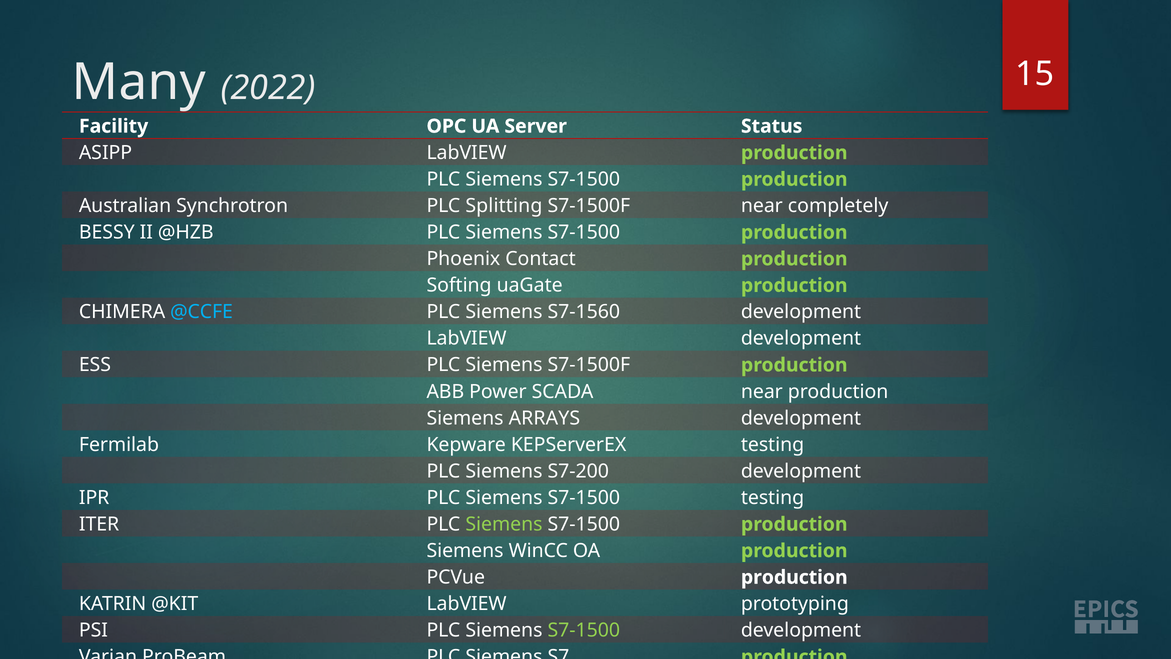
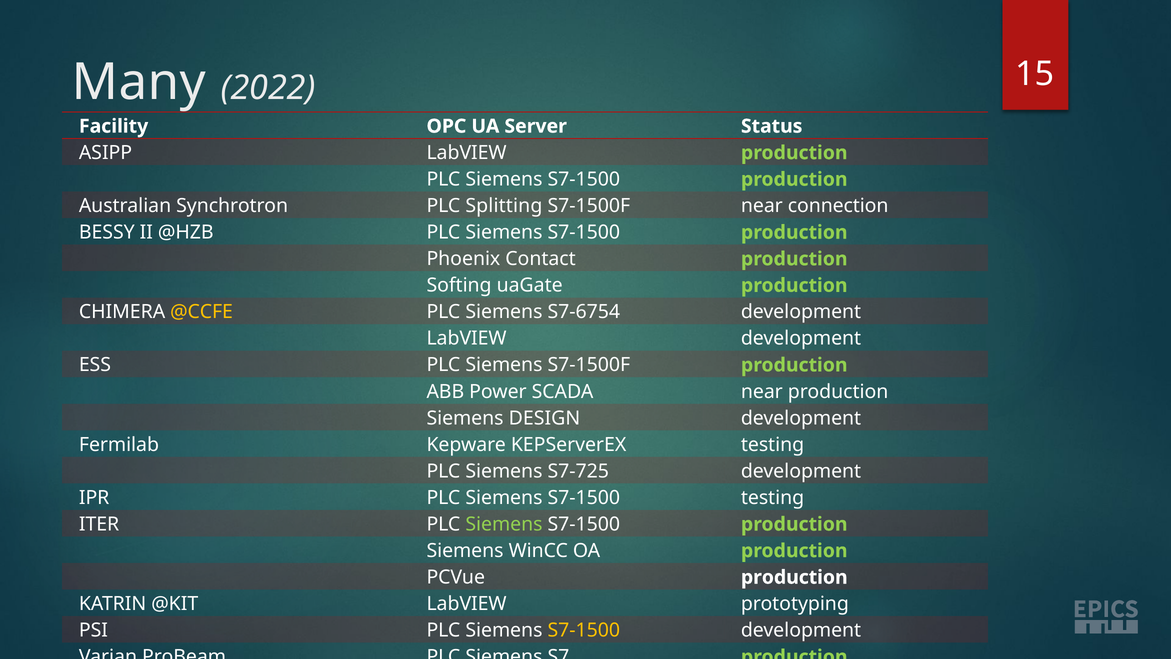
completely: completely -> connection
@CCFE colour: light blue -> yellow
S7-1560: S7-1560 -> S7-6754
ARRAYS: ARRAYS -> DESIGN
S7-200: S7-200 -> S7-725
S7-1500 at (584, 630) colour: light green -> yellow
